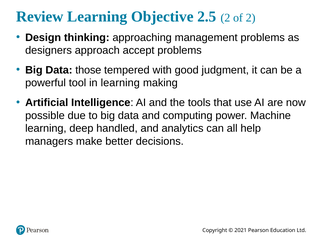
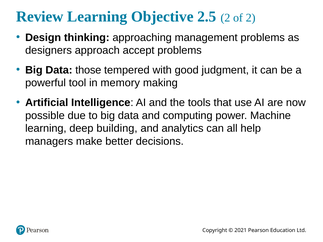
in learning: learning -> memory
handled: handled -> building
